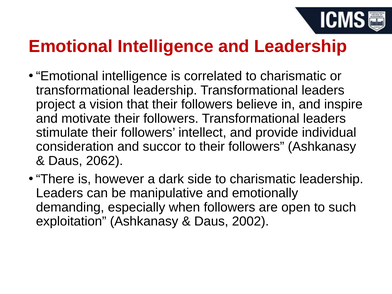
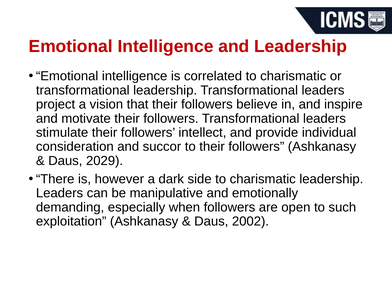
2062: 2062 -> 2029
